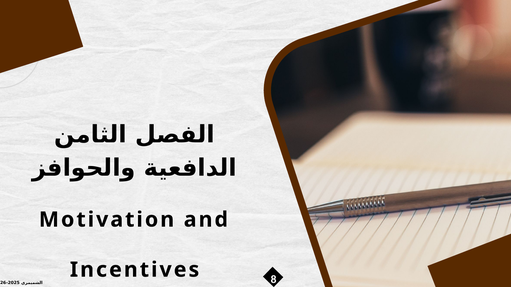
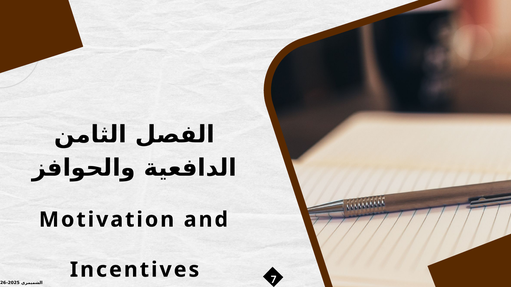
8: 8 -> 7
